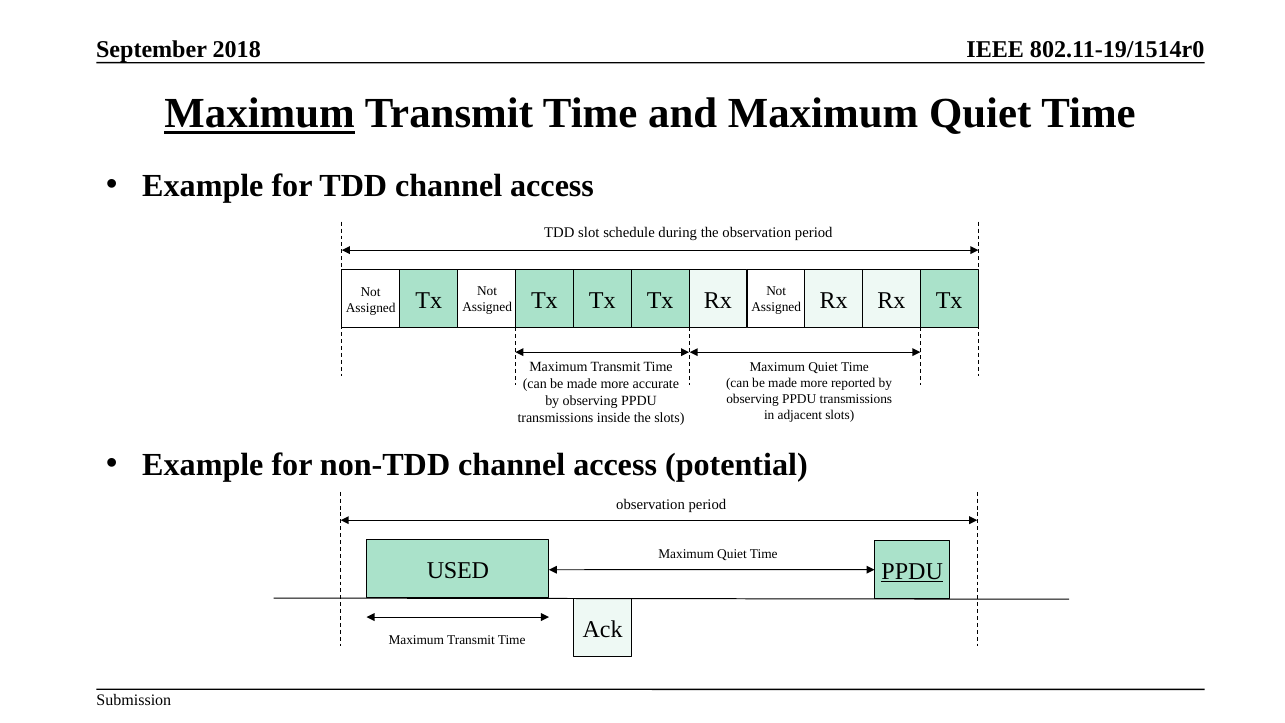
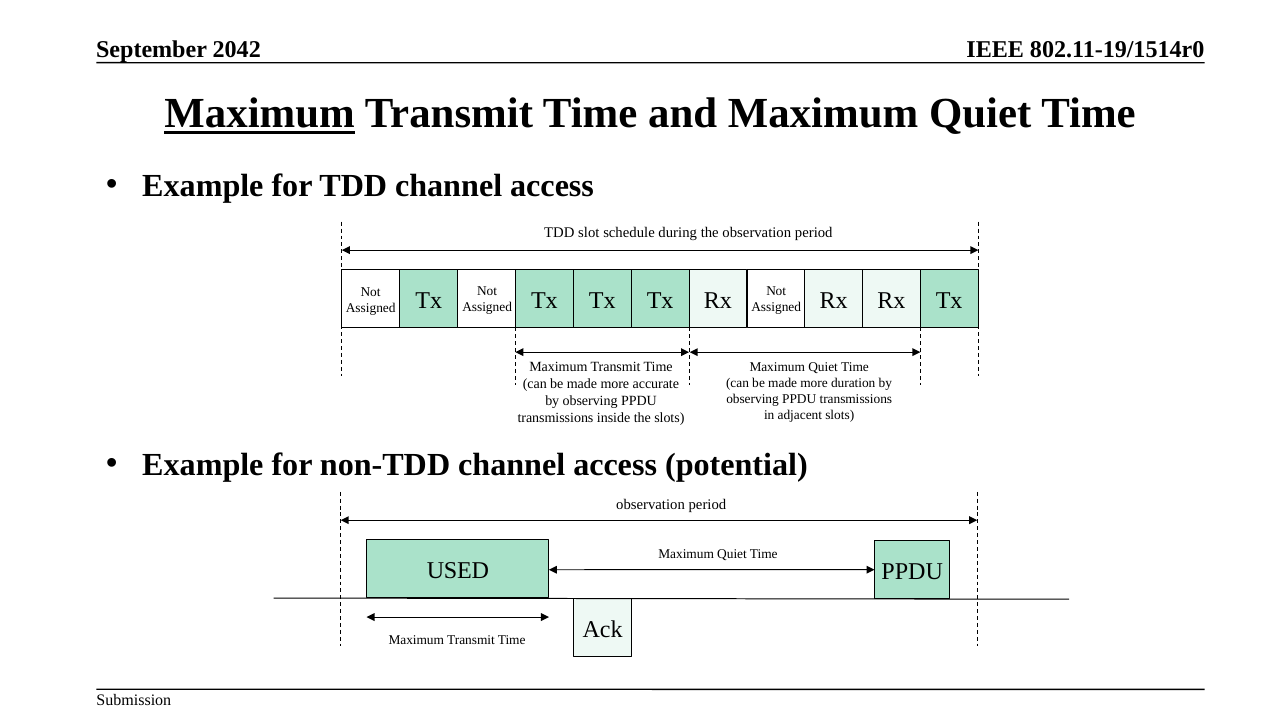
2018: 2018 -> 2042
reported: reported -> duration
PPDU at (912, 571) underline: present -> none
